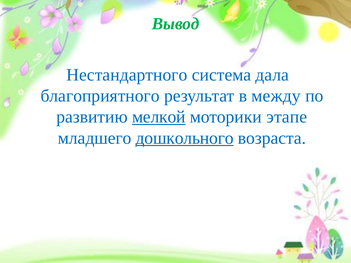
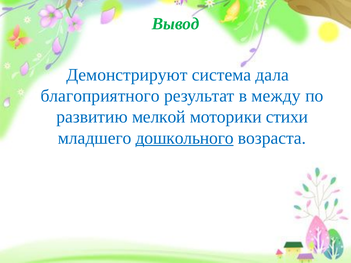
Нестандартного: Нестандартного -> Демонстрируют
мелкой underline: present -> none
этапе: этапе -> стихи
